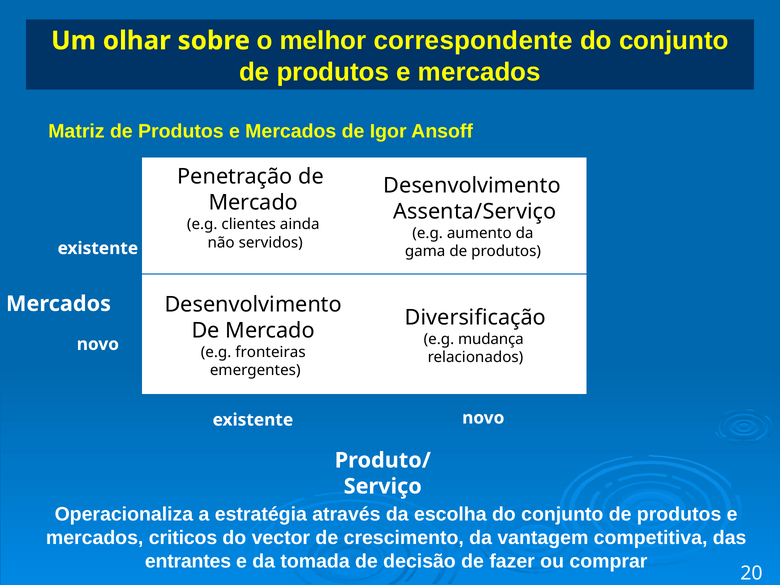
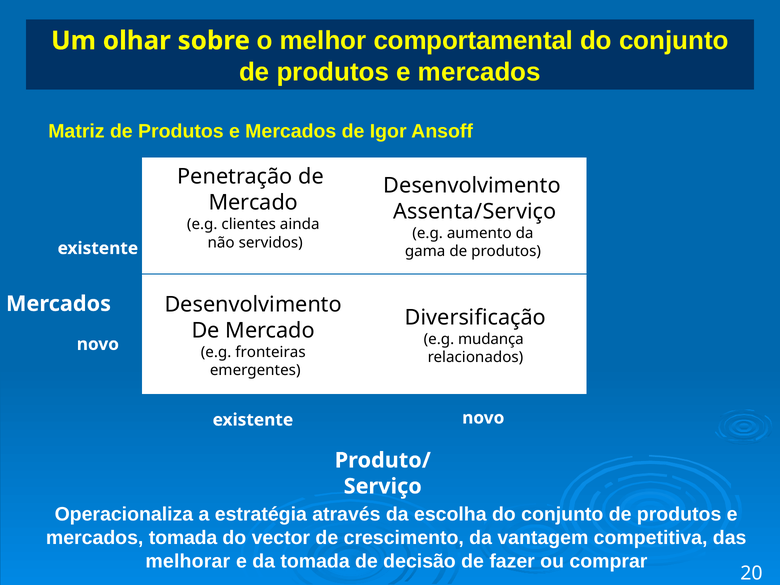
correspondente: correspondente -> comportamental
mercados criticos: criticos -> tomada
entrantes: entrantes -> melhorar
